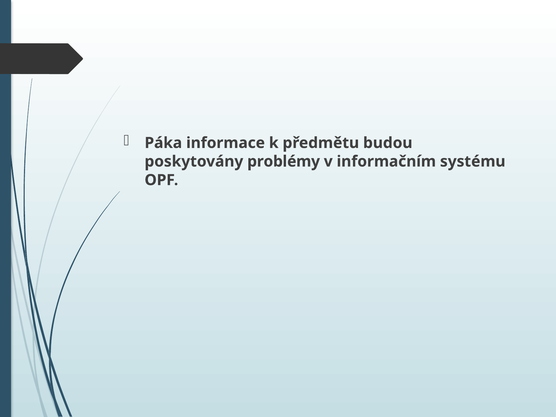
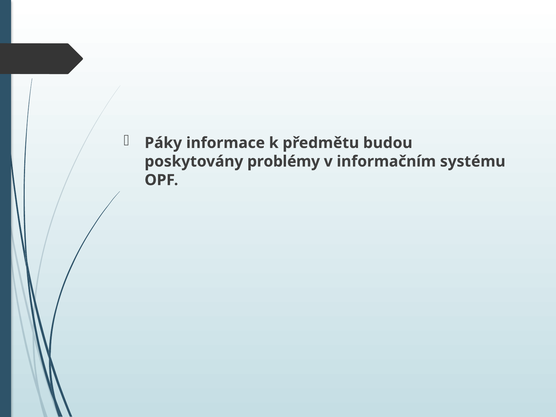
Páka: Páka -> Páky
